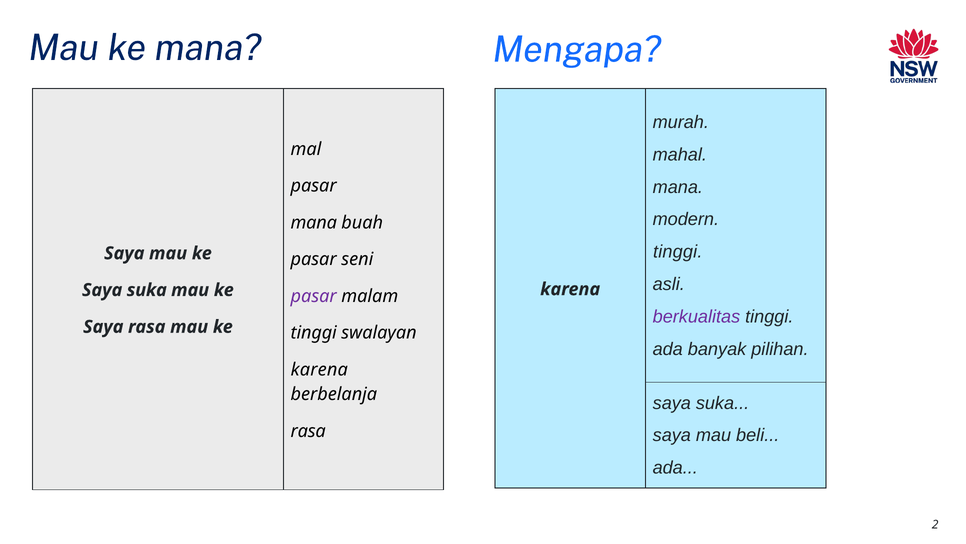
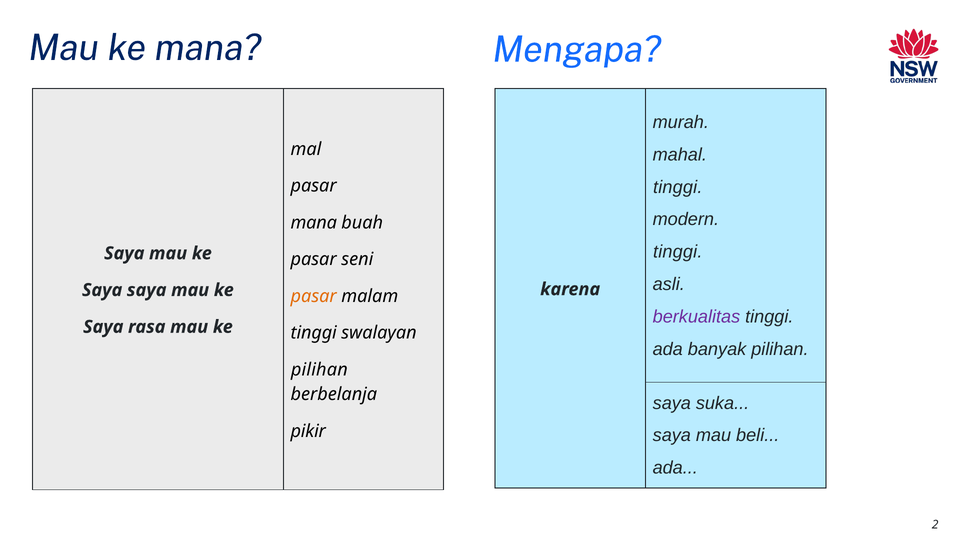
mana at (678, 187): mana -> tinggi
suka at (147, 290): suka -> saya
pasar at (314, 296) colour: purple -> orange
karena at (319, 369): karena -> pilihan
rasa at (308, 431): rasa -> pikir
